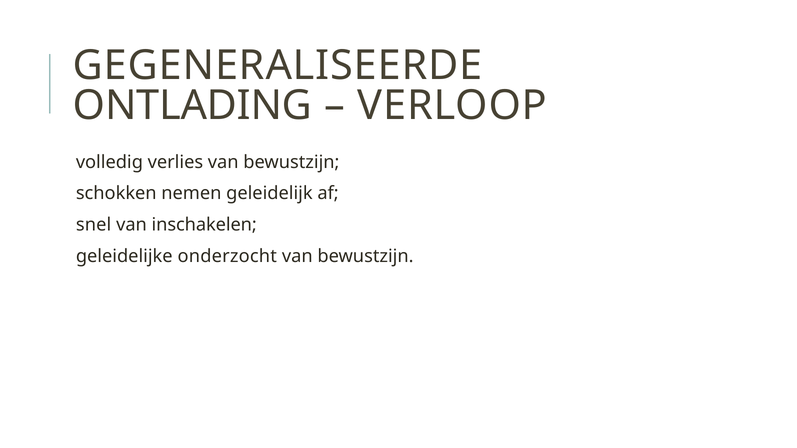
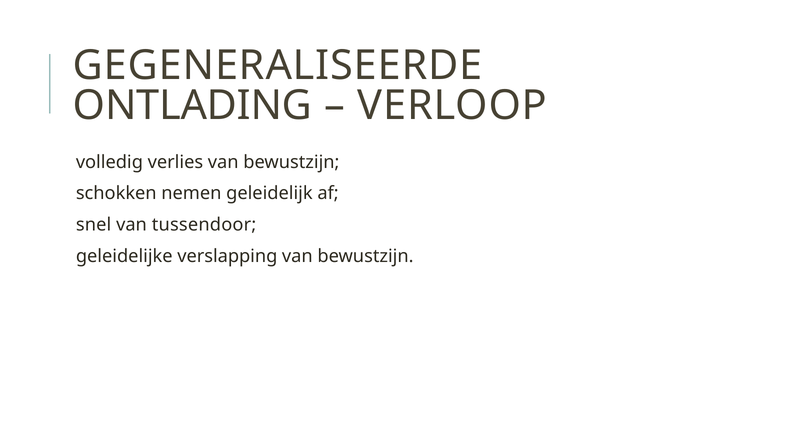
inschakelen: inschakelen -> tussendoor
onderzocht: onderzocht -> verslapping
